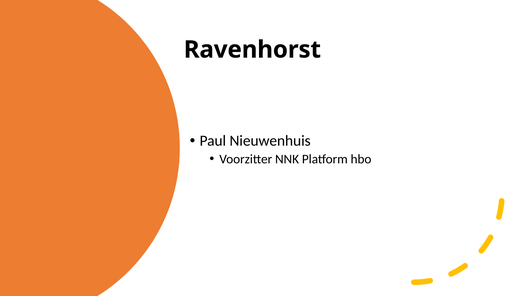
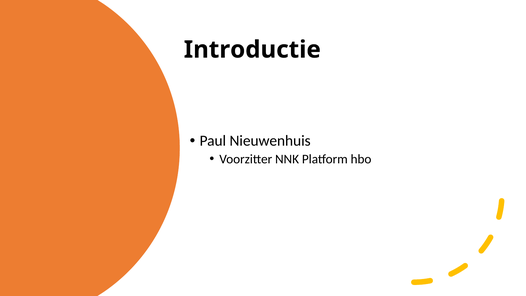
Ravenhorst: Ravenhorst -> Introductie
